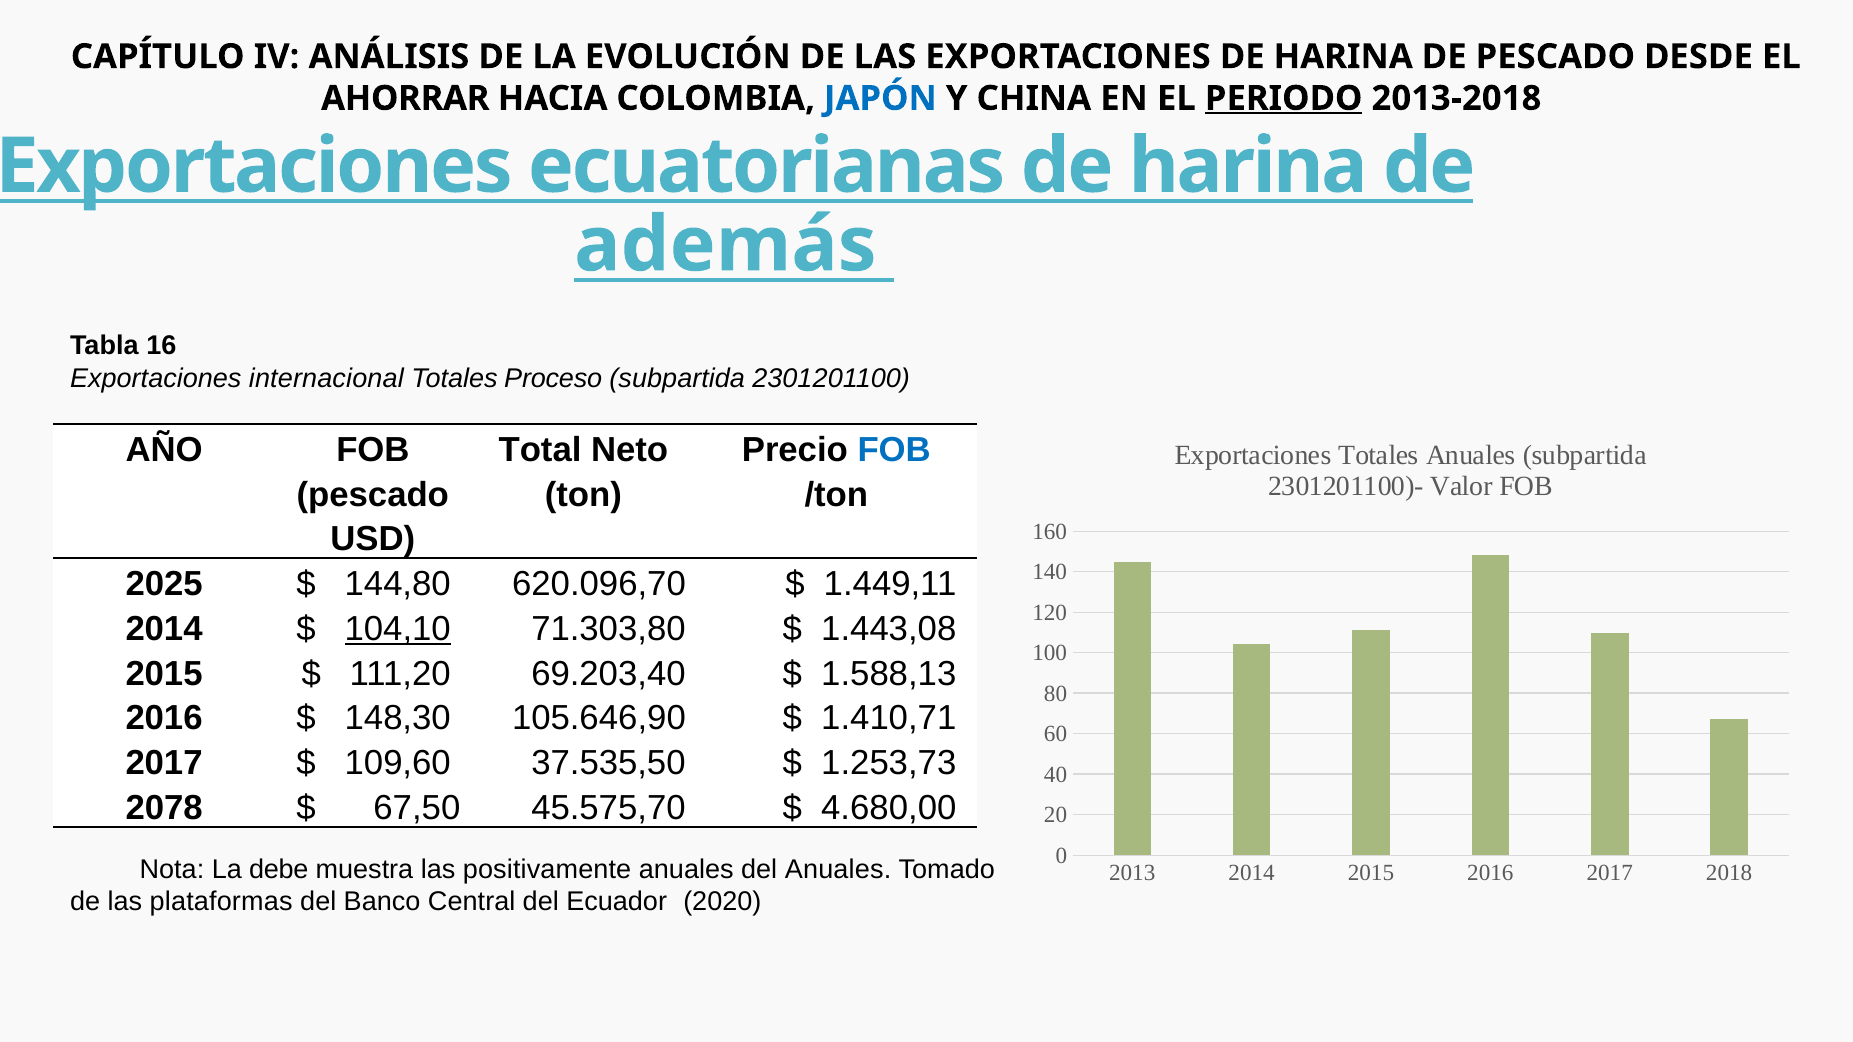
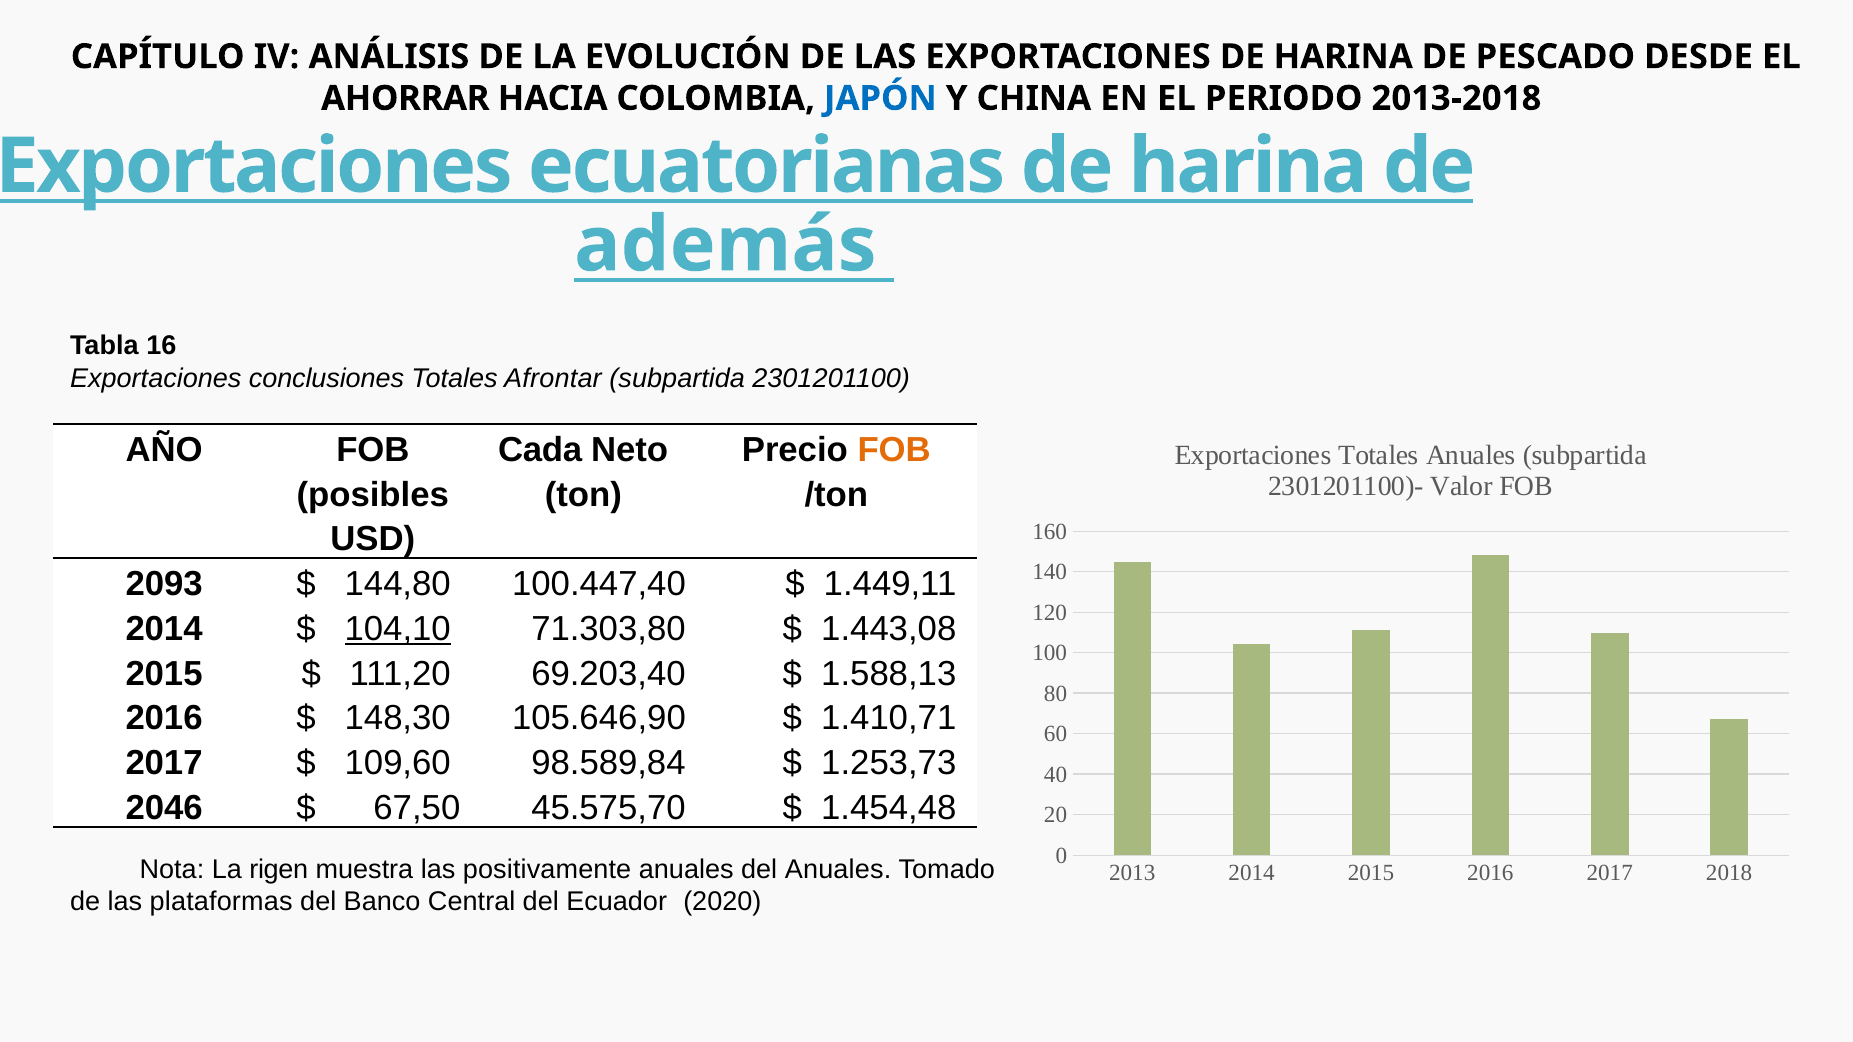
PERIODO underline: present -> none
internacional: internacional -> conclusiones
Proceso: Proceso -> Afrontar
Total: Total -> Cada
FOB at (894, 450) colour: blue -> orange
pescado at (373, 495): pescado -> posibles
2025: 2025 -> 2093
620.096,70: 620.096,70 -> 100.447,40
37.535,50: 37.535,50 -> 98.589,84
2078: 2078 -> 2046
4.680,00: 4.680,00 -> 1.454,48
debe: debe -> rigen
